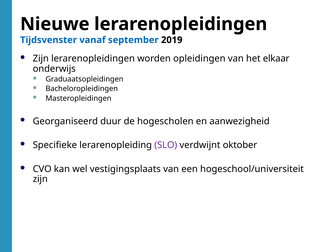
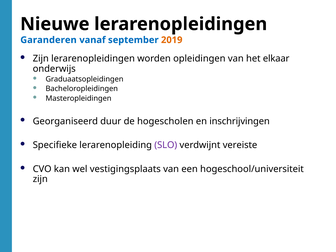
Tijdsvenster: Tijdsvenster -> Garanderen
2019 colour: black -> orange
aanwezigheid: aanwezigheid -> inschrijvingen
oktober: oktober -> vereiste
